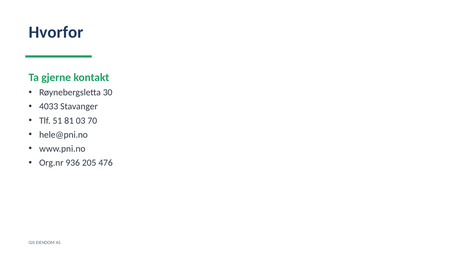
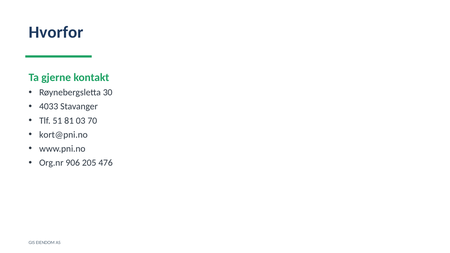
hele@pni.no: hele@pni.no -> kort@pni.no
936: 936 -> 906
